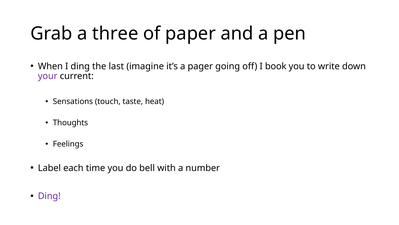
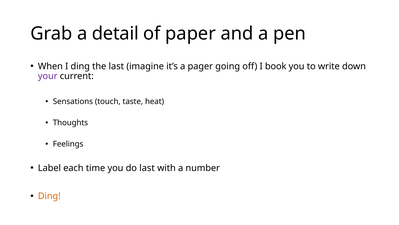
three: three -> detail
do bell: bell -> last
Ding at (49, 196) colour: purple -> orange
